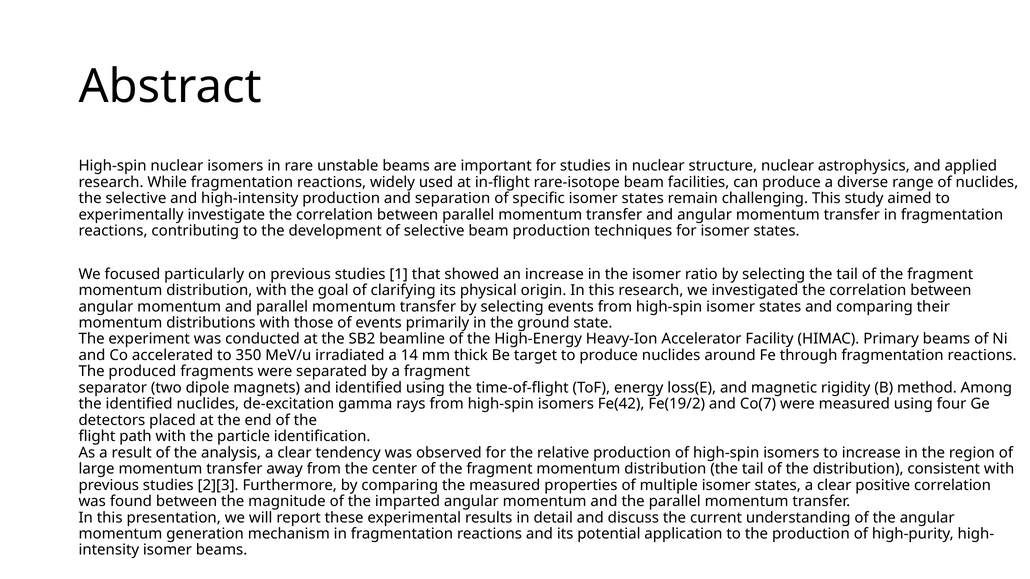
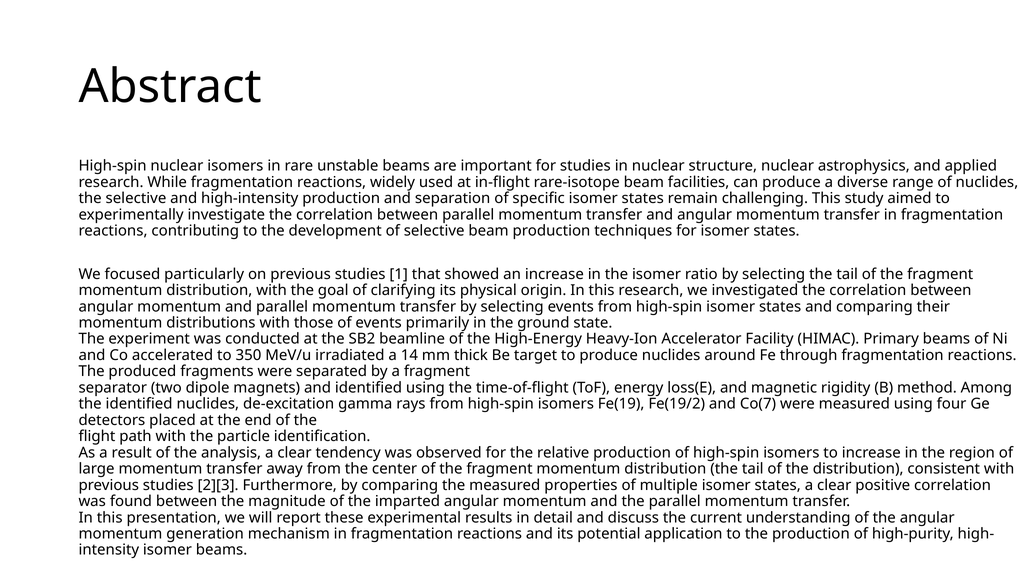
Fe(42: Fe(42 -> Fe(19
